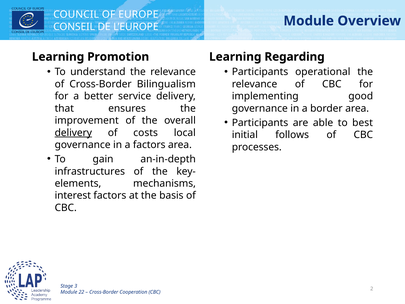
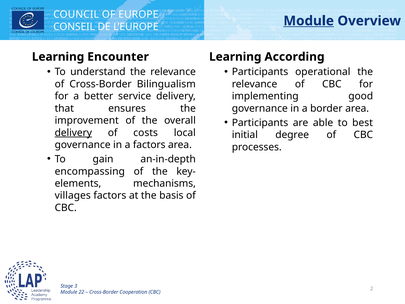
Module at (309, 21) underline: none -> present
Promotion: Promotion -> Encounter
Regarding: Regarding -> According
follows: follows -> degree
infrastructures: infrastructures -> encompassing
interest: interest -> villages
